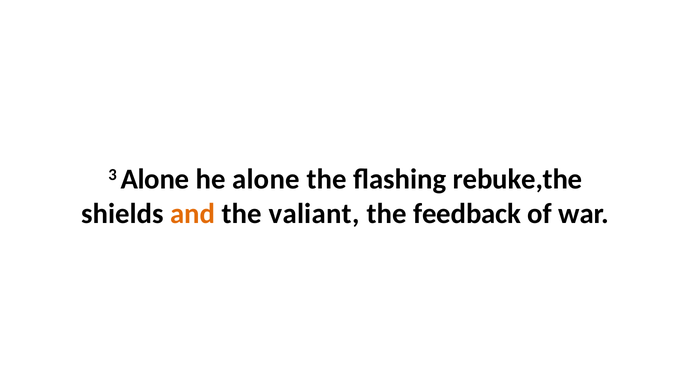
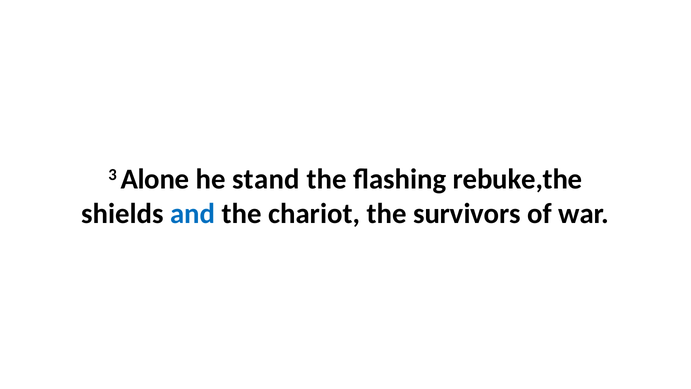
he alone: alone -> stand
and colour: orange -> blue
valiant: valiant -> chariot
feedback: feedback -> survivors
